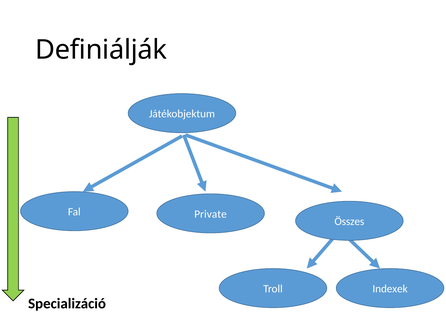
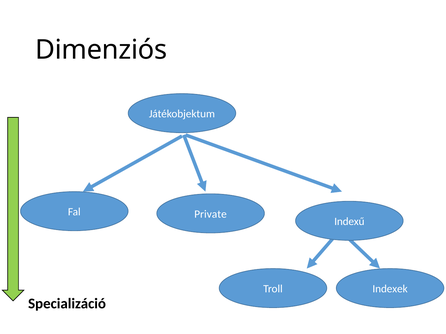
Definiálják: Definiálják -> Dimenziós
Összes: Összes -> Indexű
